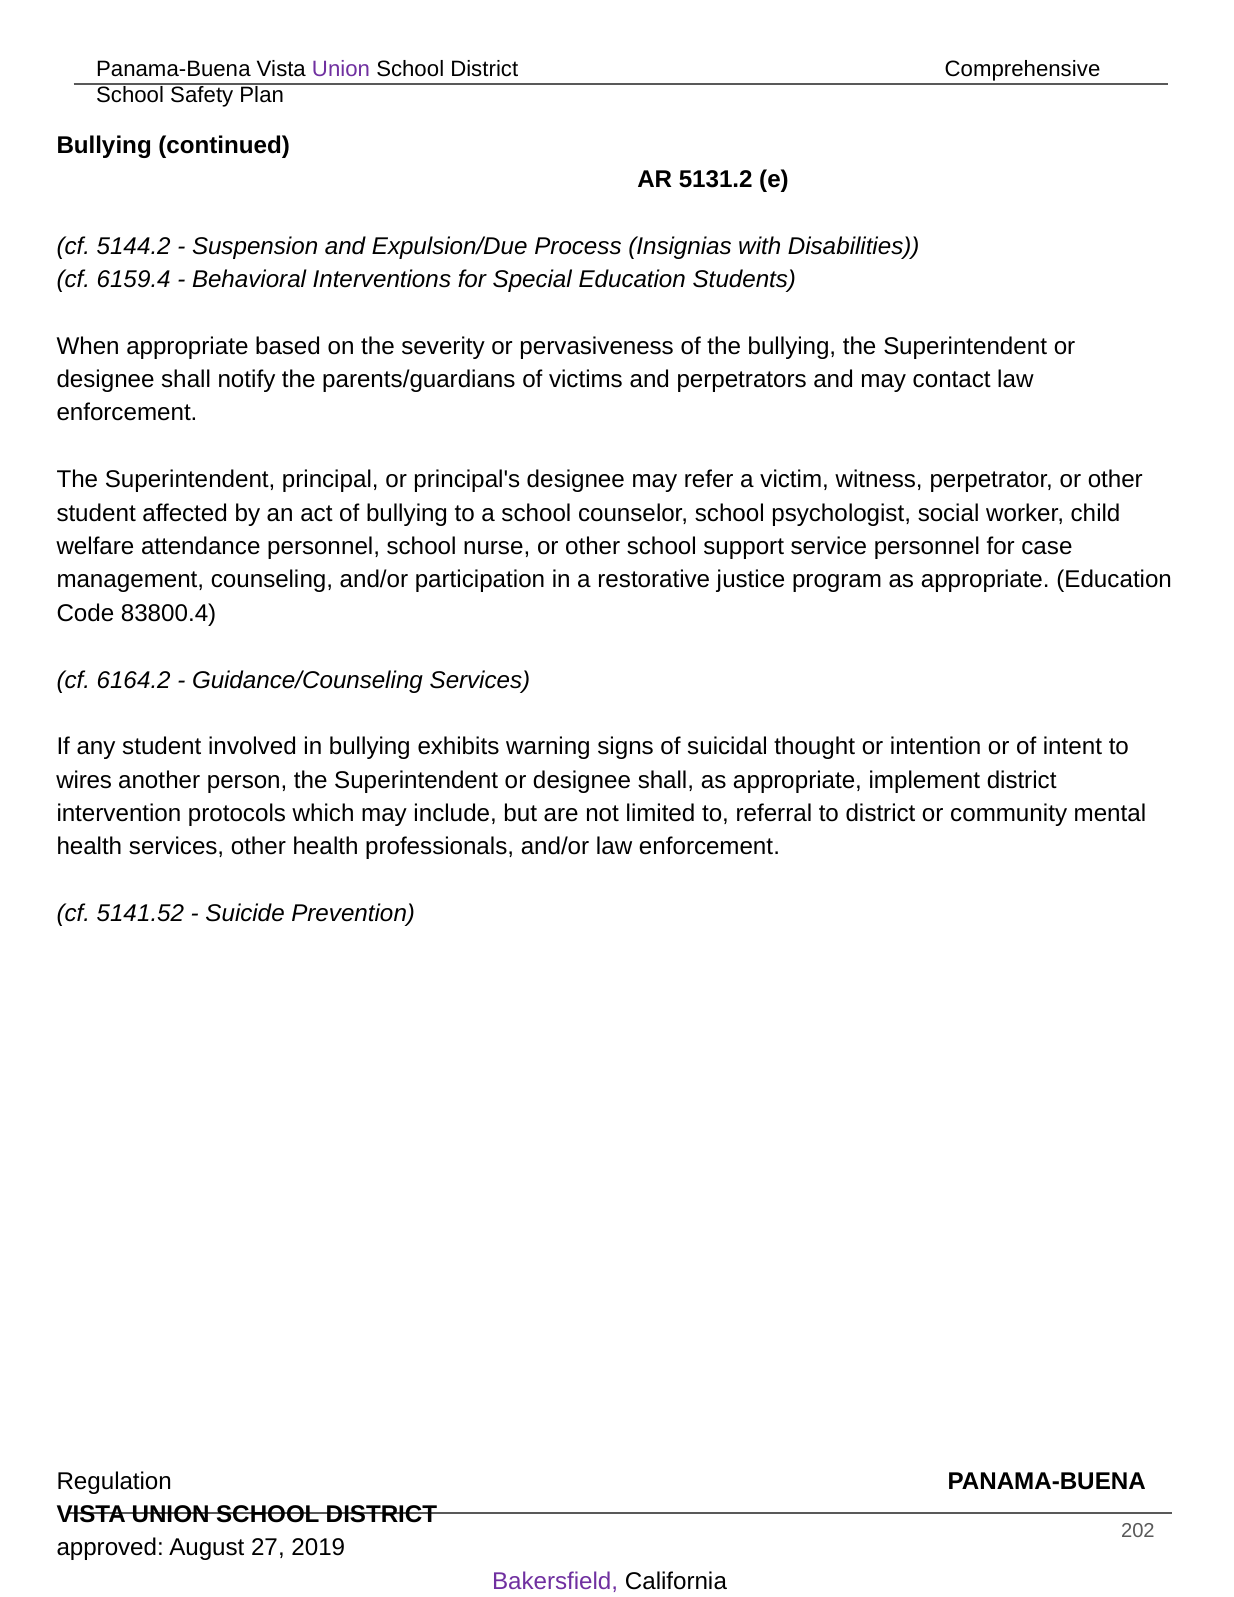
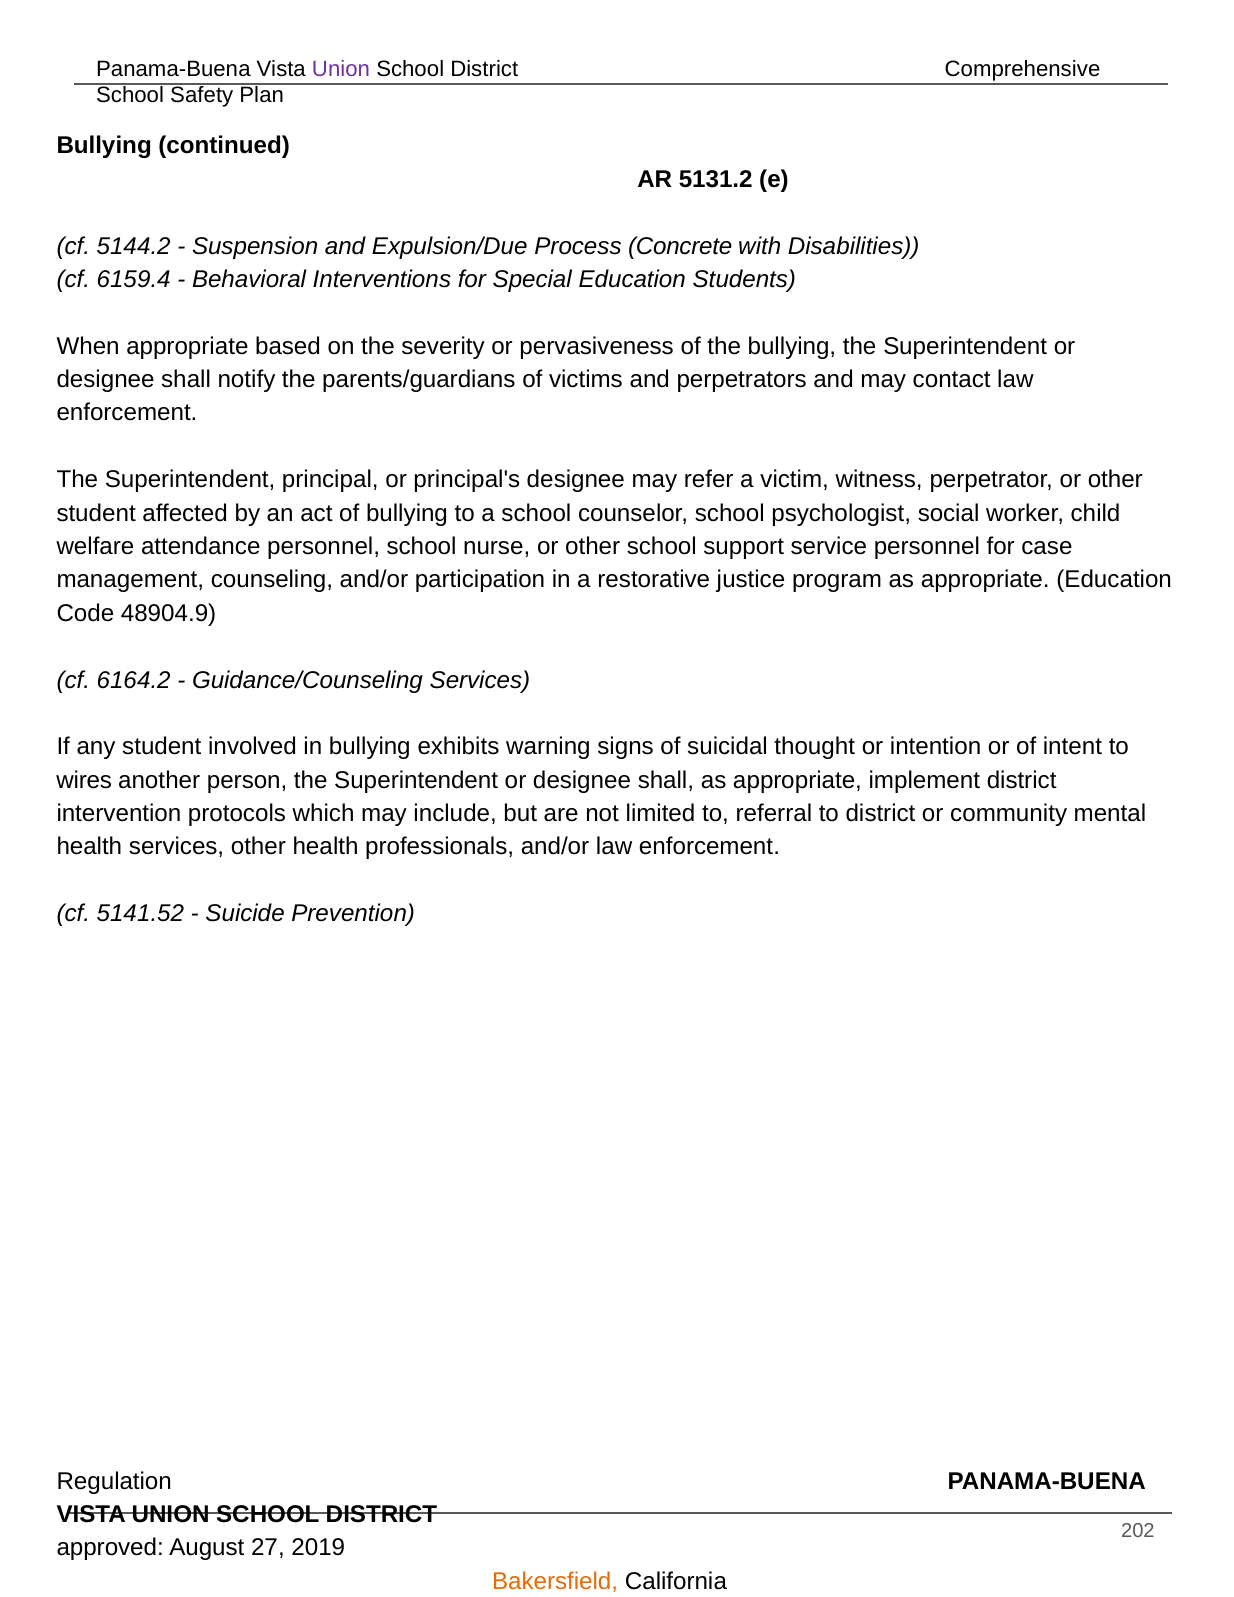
Insignias: Insignias -> Concrete
83800.4: 83800.4 -> 48904.9
Bakersfield colour: purple -> orange
